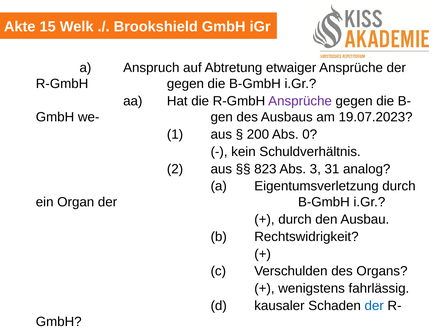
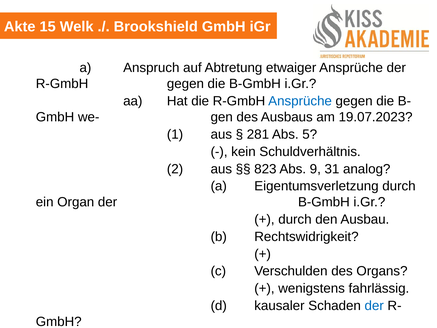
Ansprüche at (300, 101) colour: purple -> blue
200: 200 -> 281
0: 0 -> 5
3: 3 -> 9
